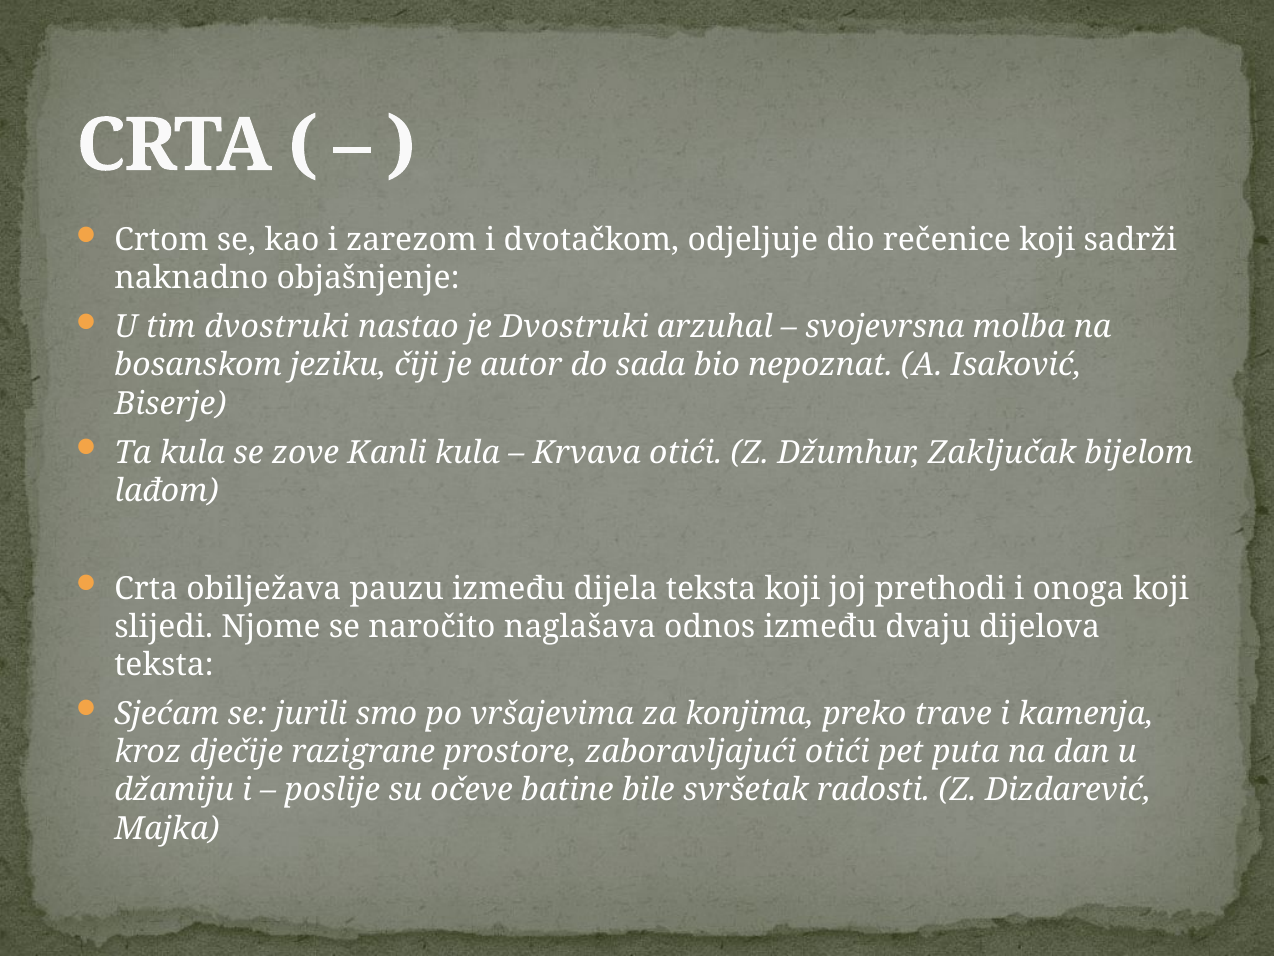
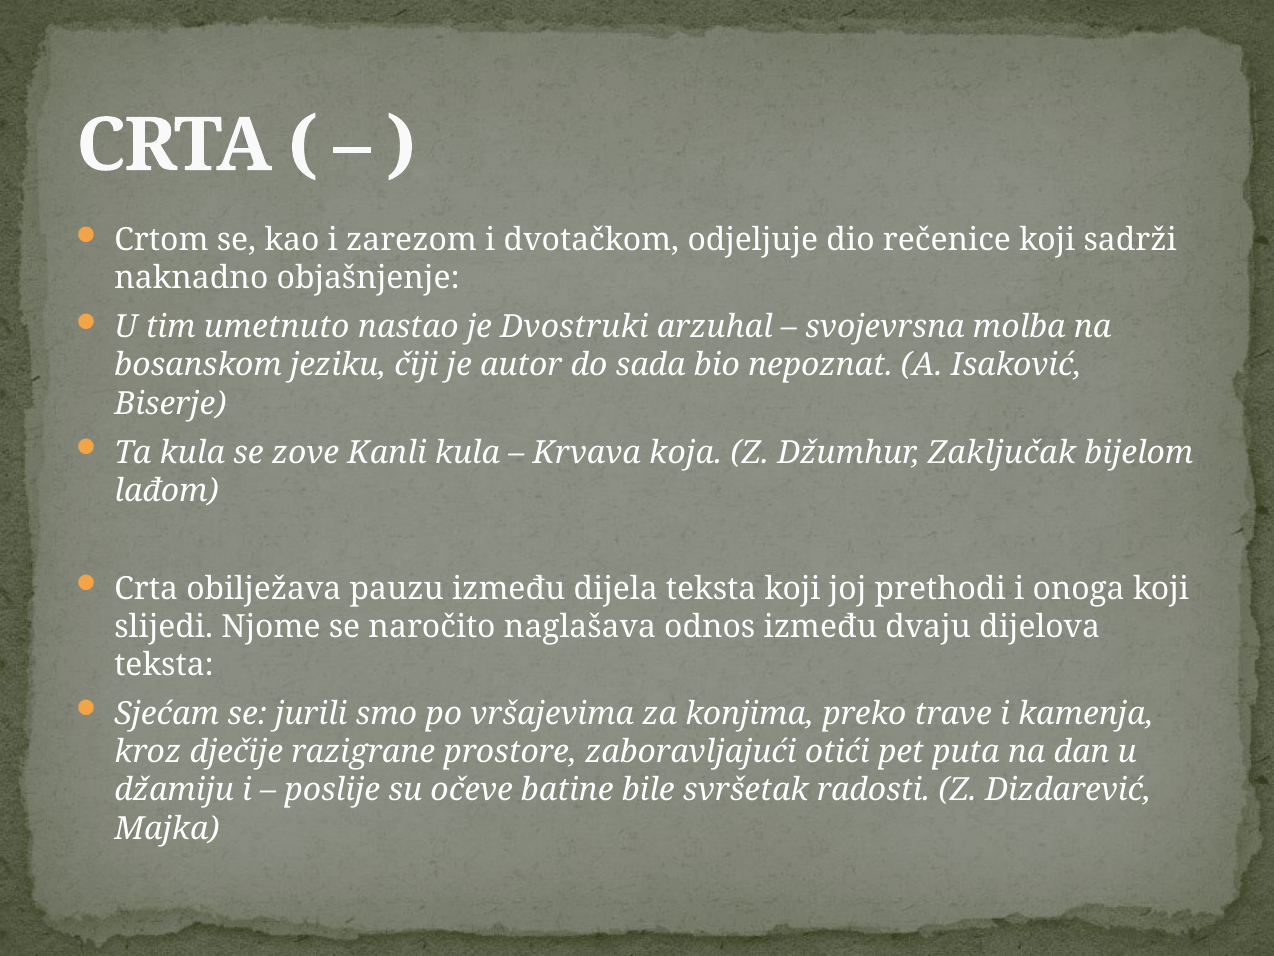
tim dvostruki: dvostruki -> umetnuto
Krvava otići: otići -> koja
